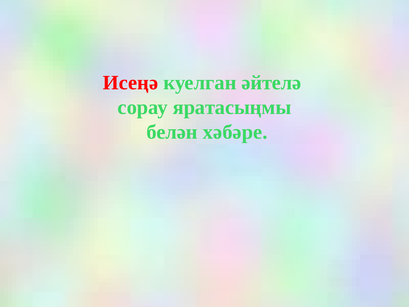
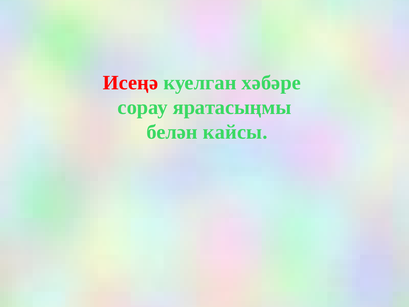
әйтелә: әйтелә -> хәбәре
хәбәре: хәбәре -> кайсы
